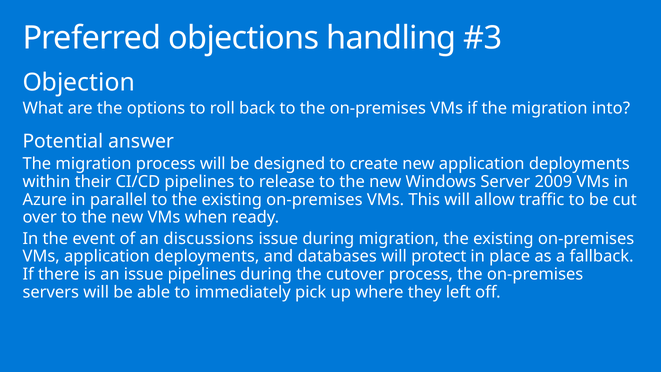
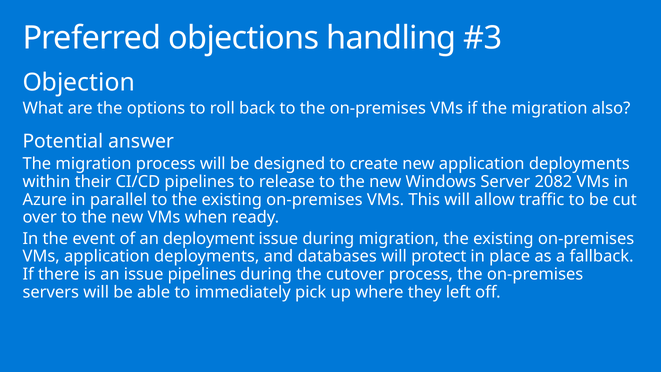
into: into -> also
2009: 2009 -> 2082
discussions: discussions -> deployment
